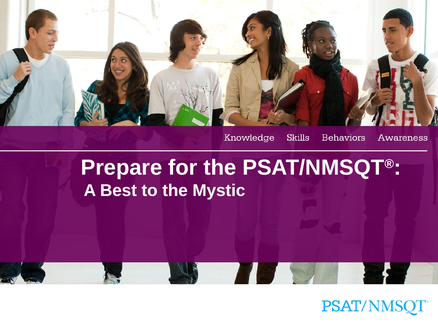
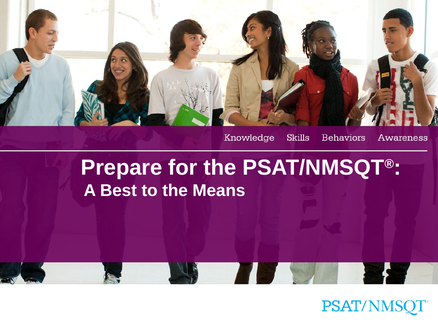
Mystic: Mystic -> Means
